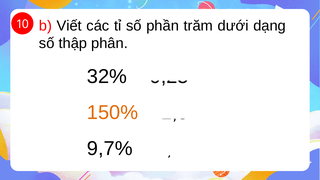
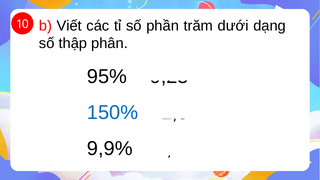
32%: 32% -> 95%
150% colour: orange -> blue
9,7%: 9,7% -> 9,9%
